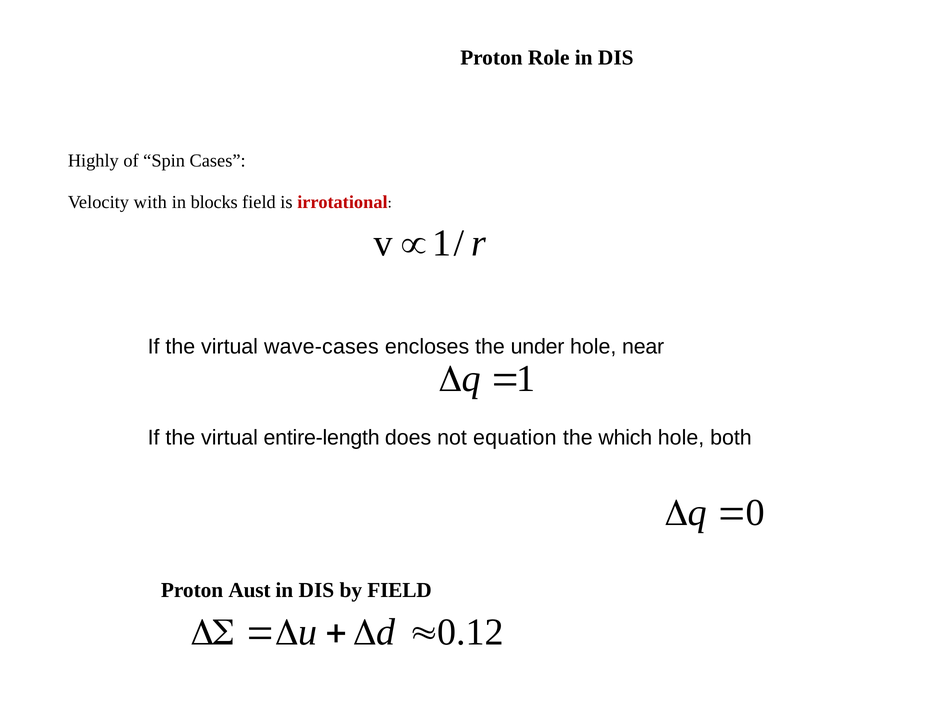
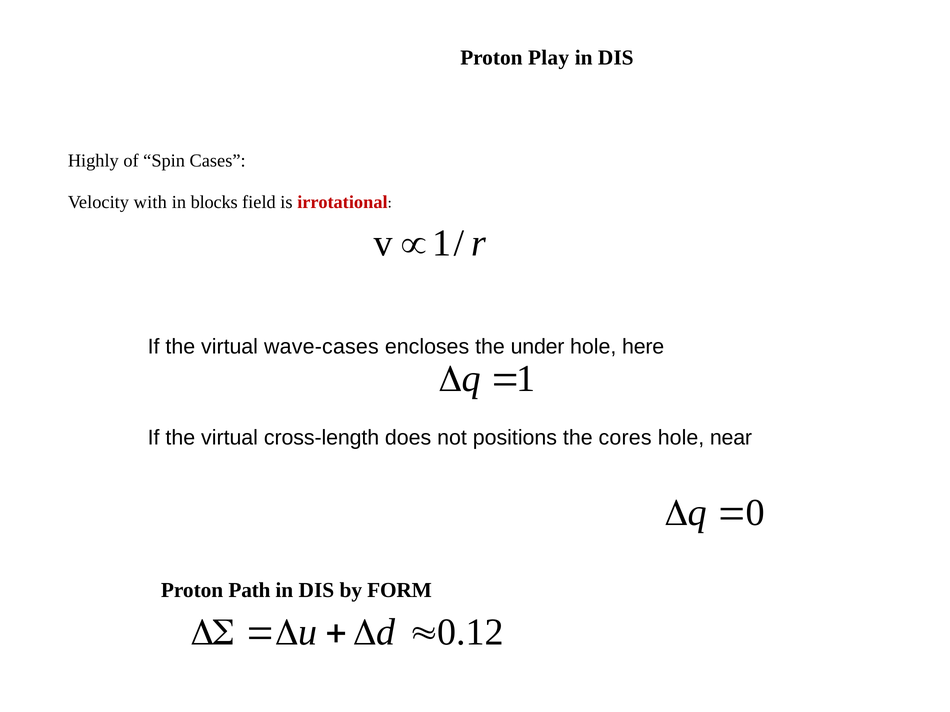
Role: Role -> Play
near: near -> here
entire-length: entire-length -> cross-length
equation: equation -> positions
which: which -> cores
both: both -> near
Aust: Aust -> Path
by FIELD: FIELD -> FORM
